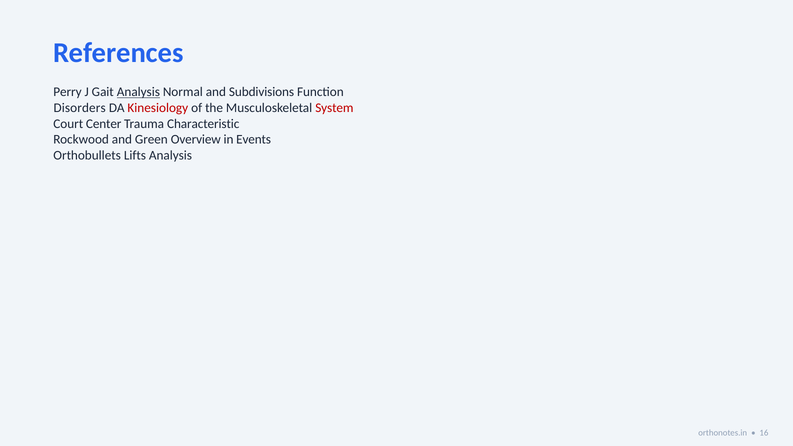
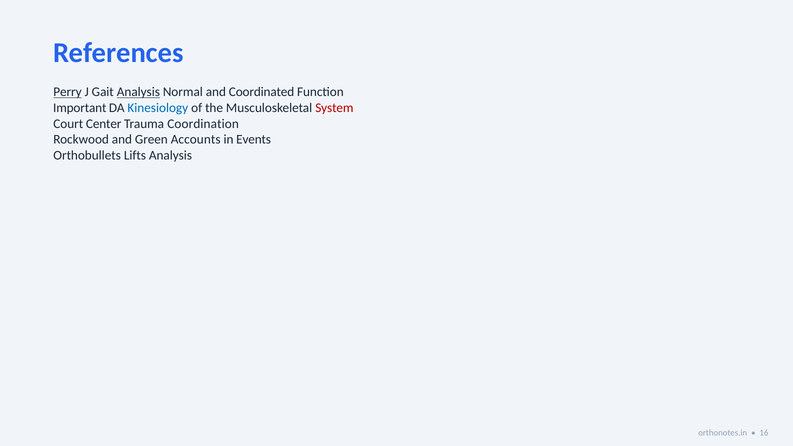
Perry underline: none -> present
Subdivisions: Subdivisions -> Coordinated
Disorders: Disorders -> Important
Kinesiology colour: red -> blue
Characteristic: Characteristic -> Coordination
Overview: Overview -> Accounts
